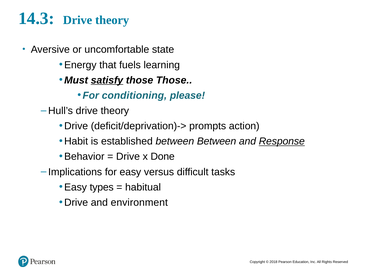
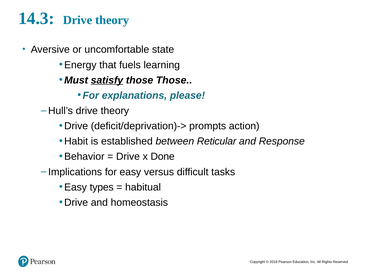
conditioning: conditioning -> explanations
between Between: Between -> Reticular
Response underline: present -> none
environment: environment -> homeostasis
